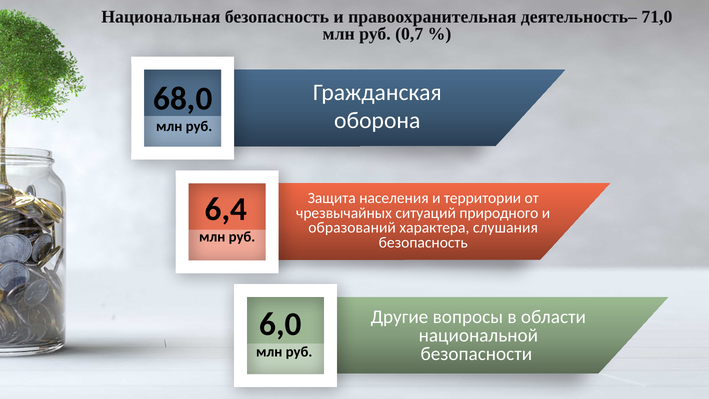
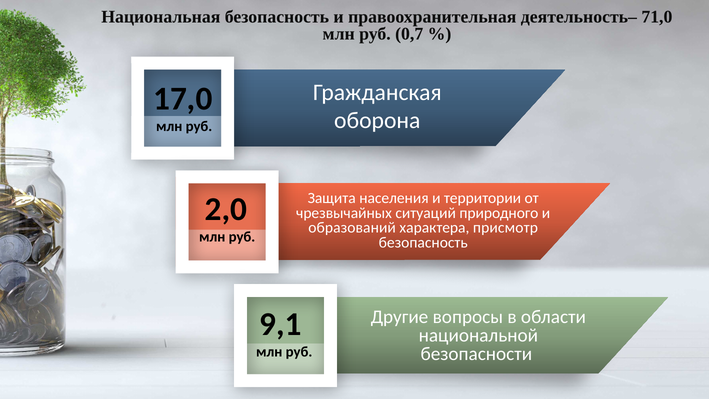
68,0: 68,0 -> 17,0
6,4: 6,4 -> 2,0
слушания: слушания -> присмотр
6,0: 6,0 -> 9,1
